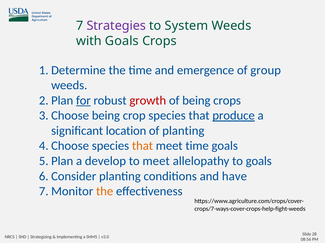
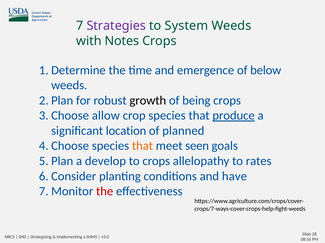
with Goals: Goals -> Notes
group: group -> below
for underline: present -> none
growth colour: red -> black
being at (106, 116): being -> allow
of planting: planting -> planned
meet time: time -> seen
to meet: meet -> crops
to goals: goals -> rates
the at (105, 192) colour: orange -> red
